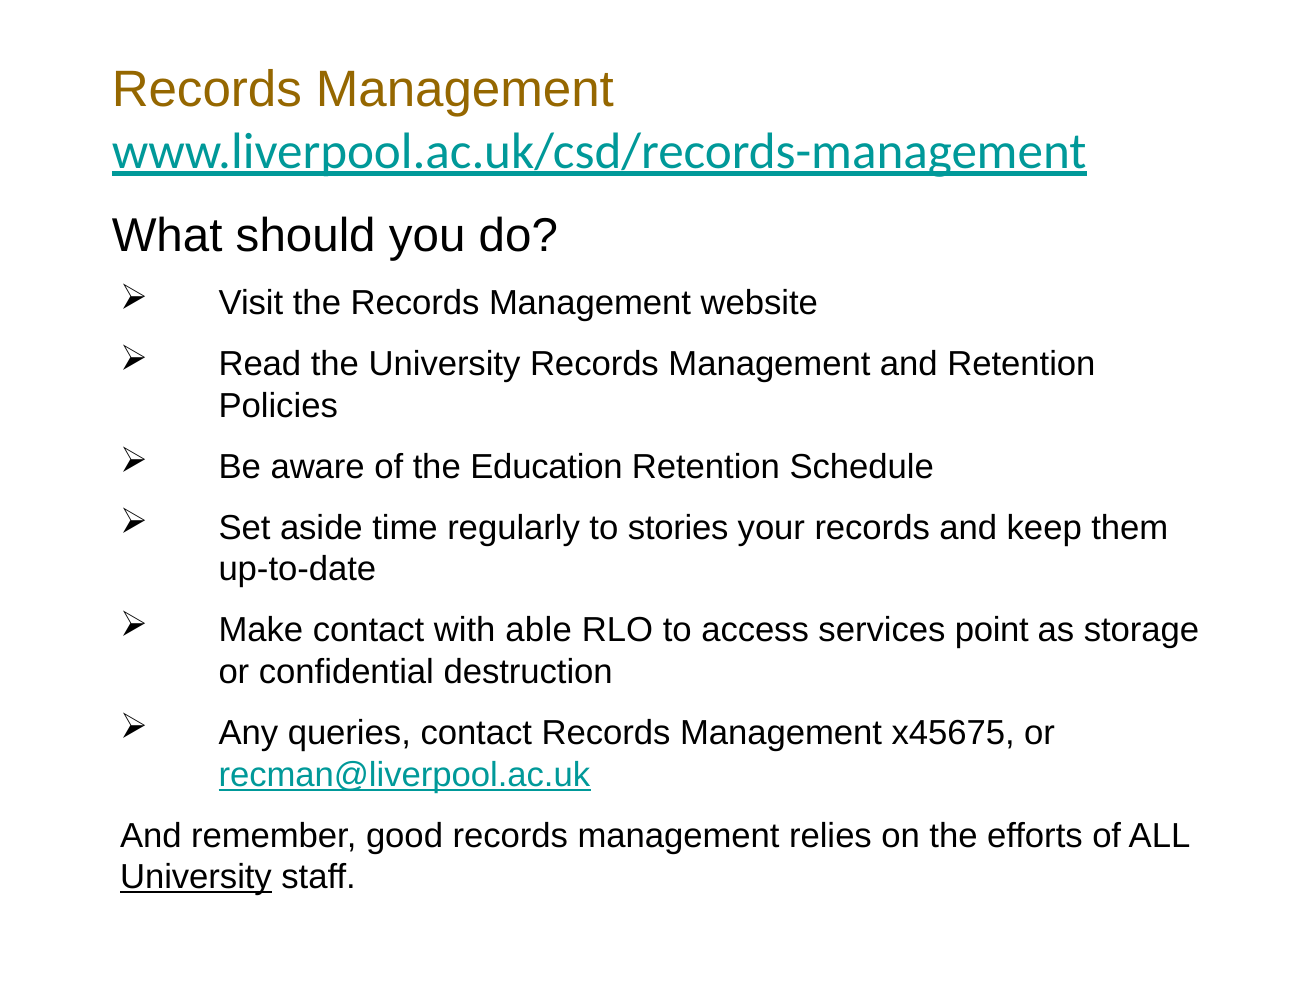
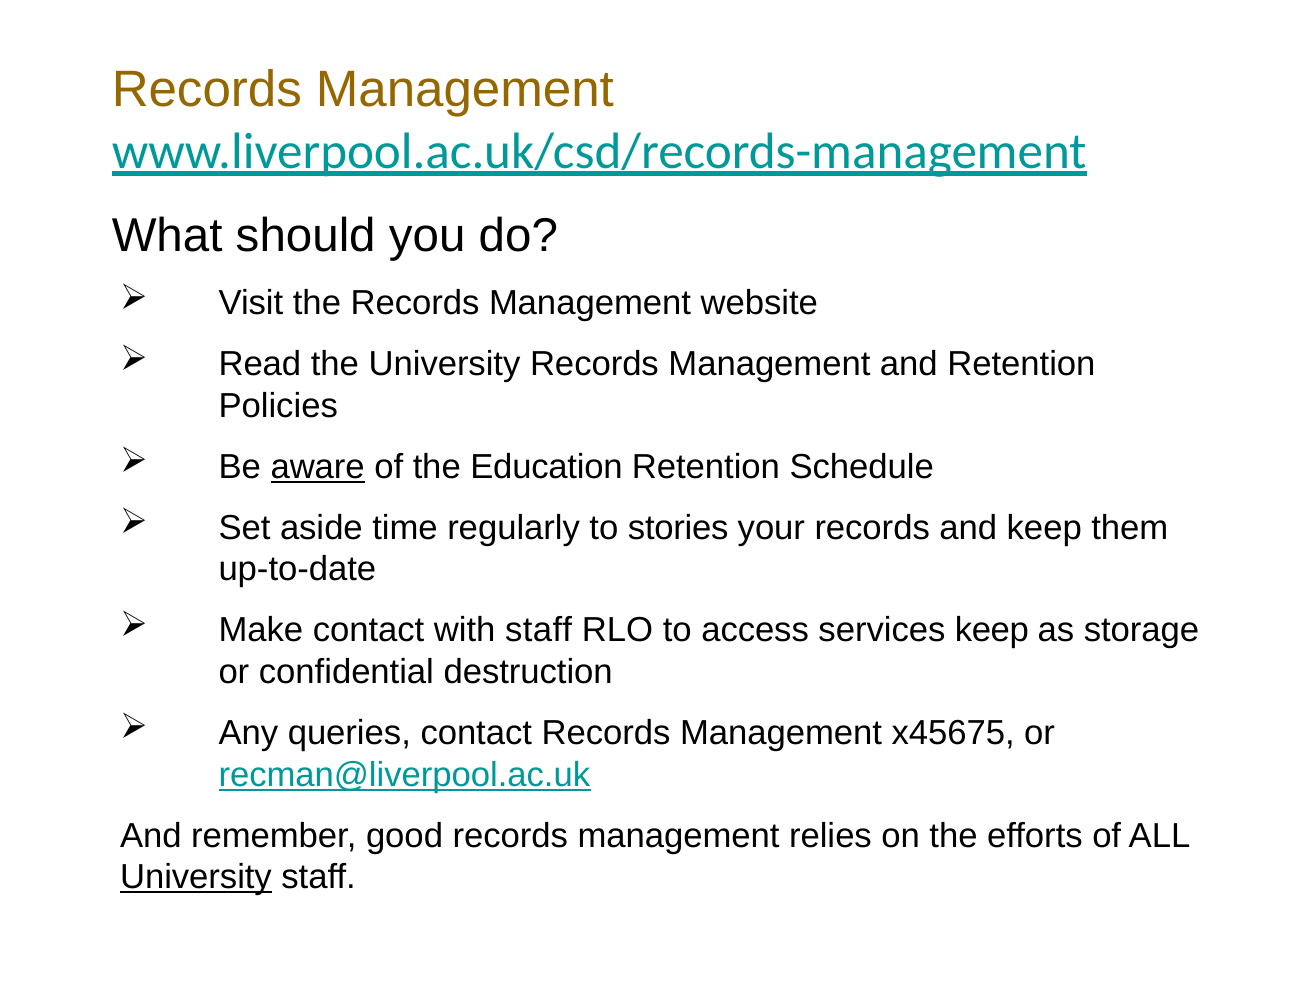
aware underline: none -> present
with able: able -> staff
services point: point -> keep
